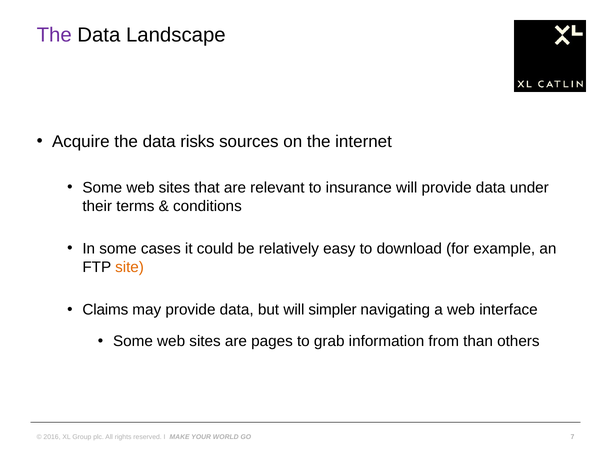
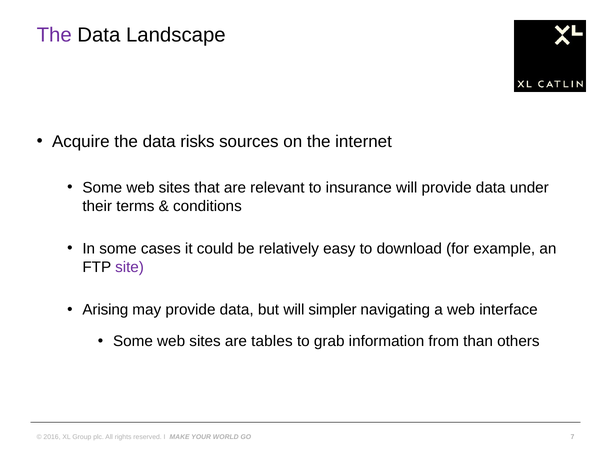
site colour: orange -> purple
Claims: Claims -> Arising
pages: pages -> tables
